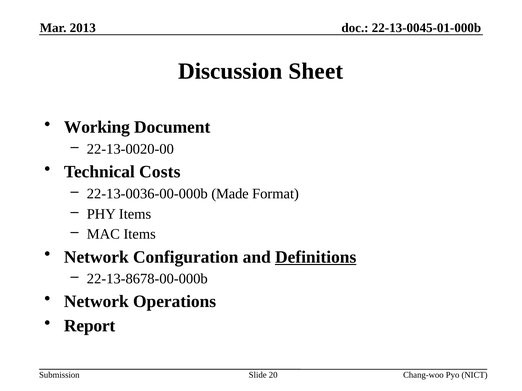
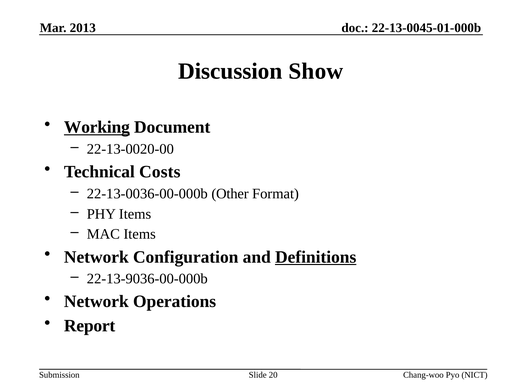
Sheet: Sheet -> Show
Working underline: none -> present
Made: Made -> Other
22-13-8678-00-000b: 22-13-8678-00-000b -> 22-13-9036-00-000b
